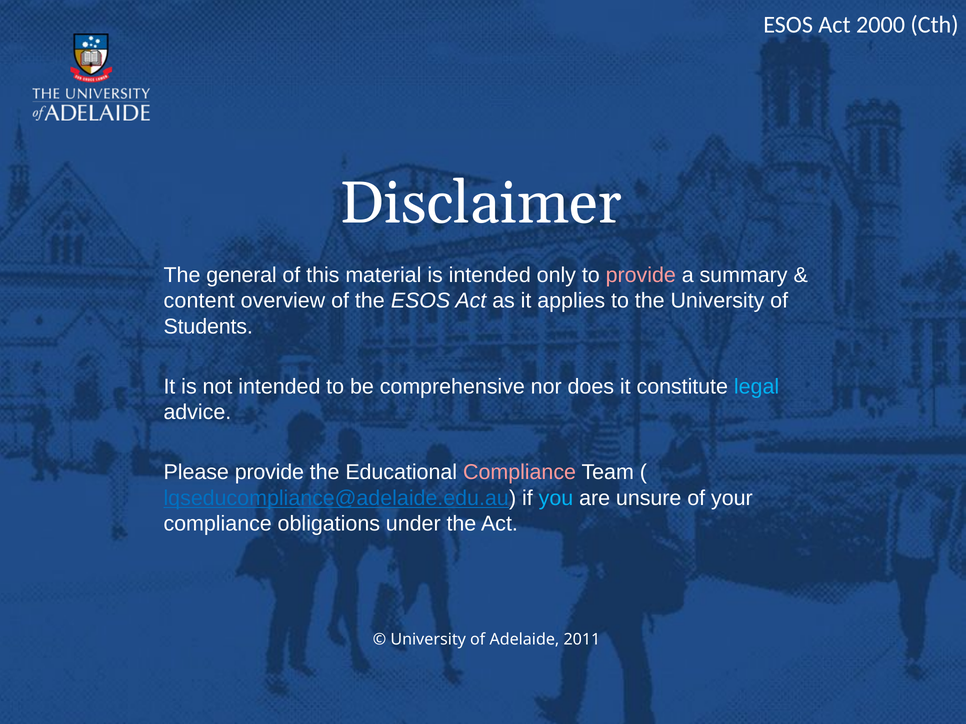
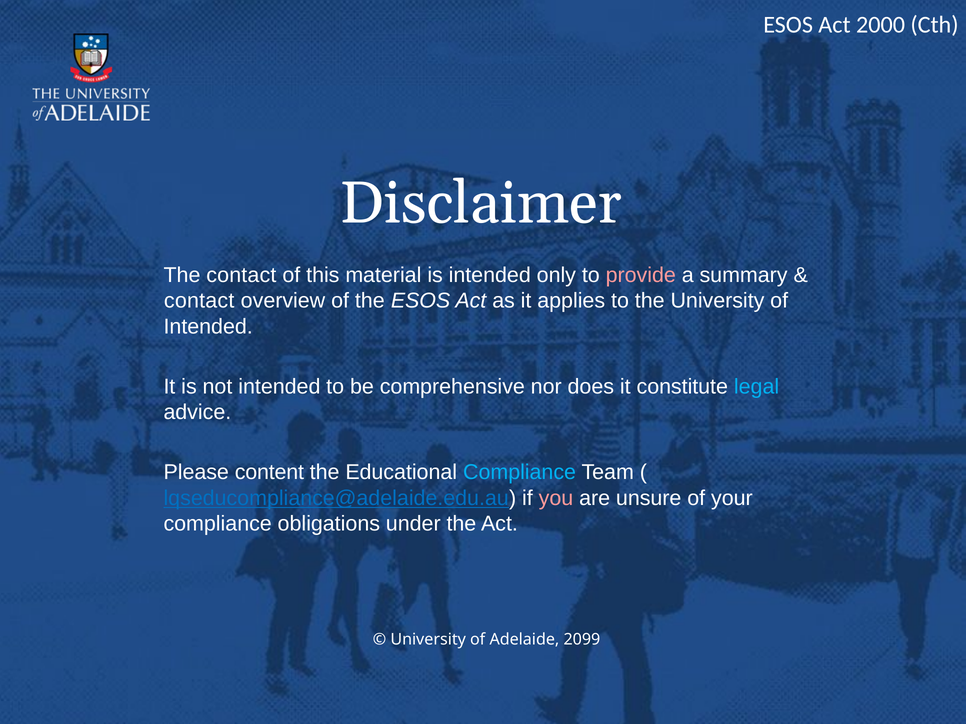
The general: general -> contact
content at (199, 301): content -> contact
Students at (208, 327): Students -> Intended
Please provide: provide -> content
Compliance at (520, 473) colour: pink -> light blue
you colour: light blue -> pink
2011: 2011 -> 2099
